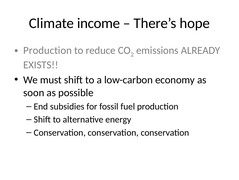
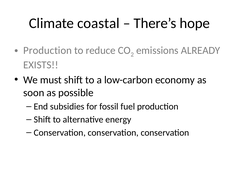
income: income -> coastal
